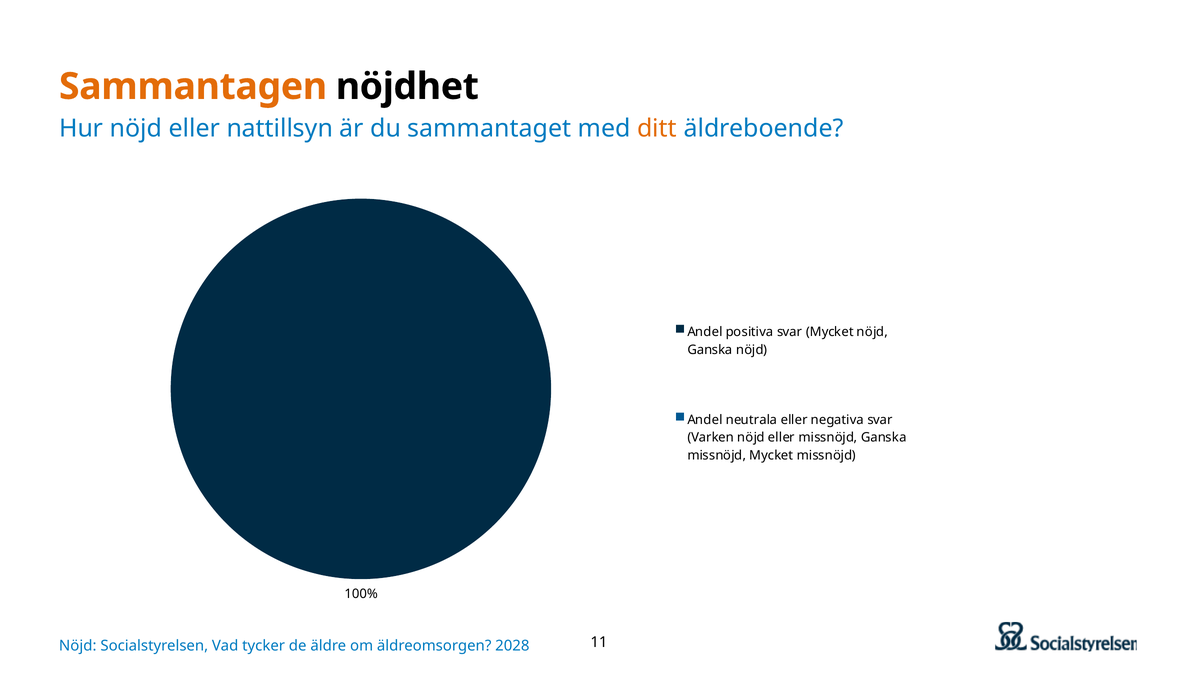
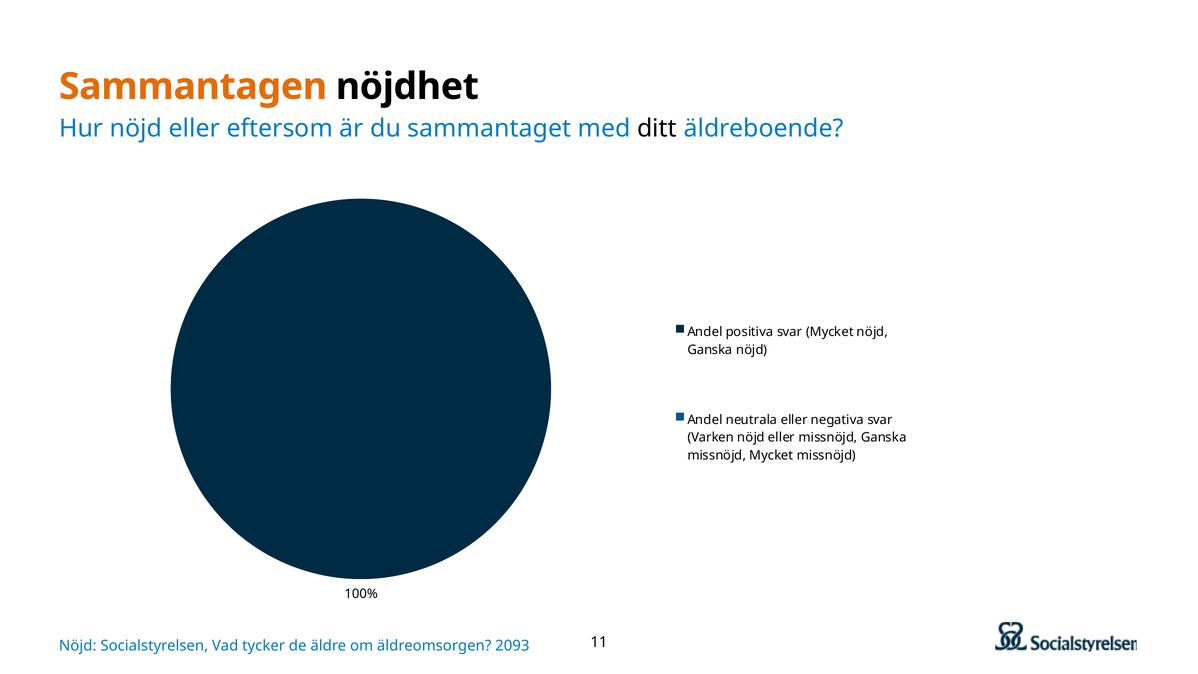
nattillsyn: nattillsyn -> eftersom
ditt colour: orange -> black
2028: 2028 -> 2093
